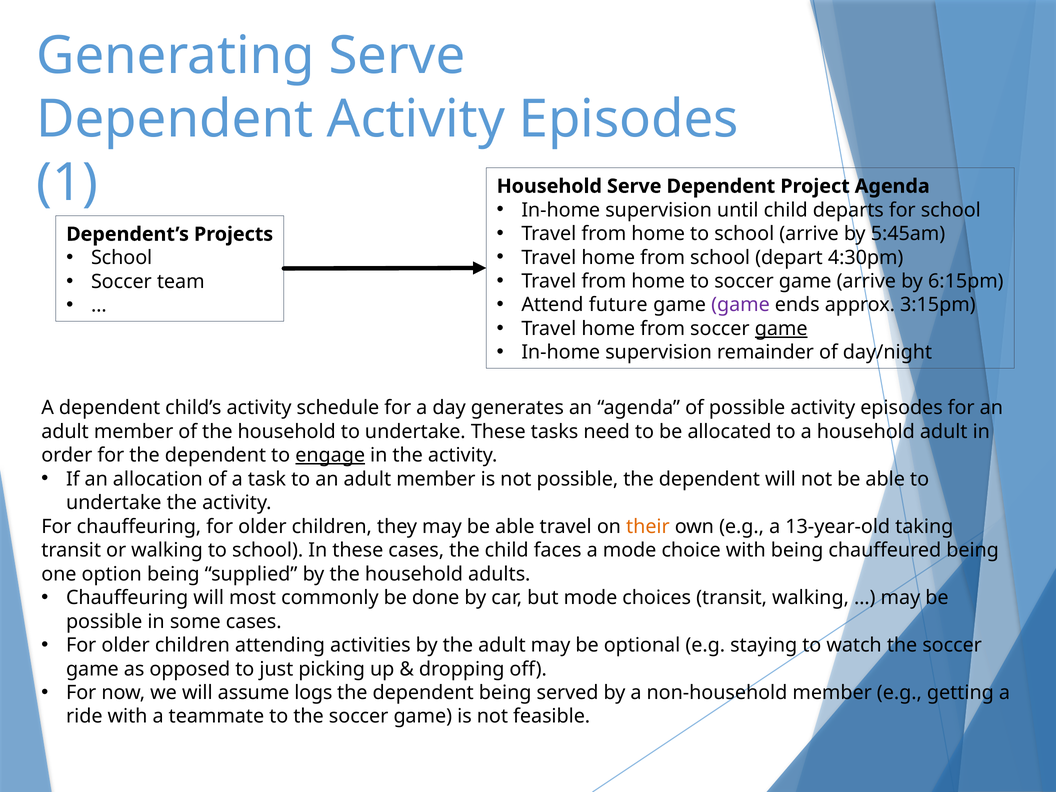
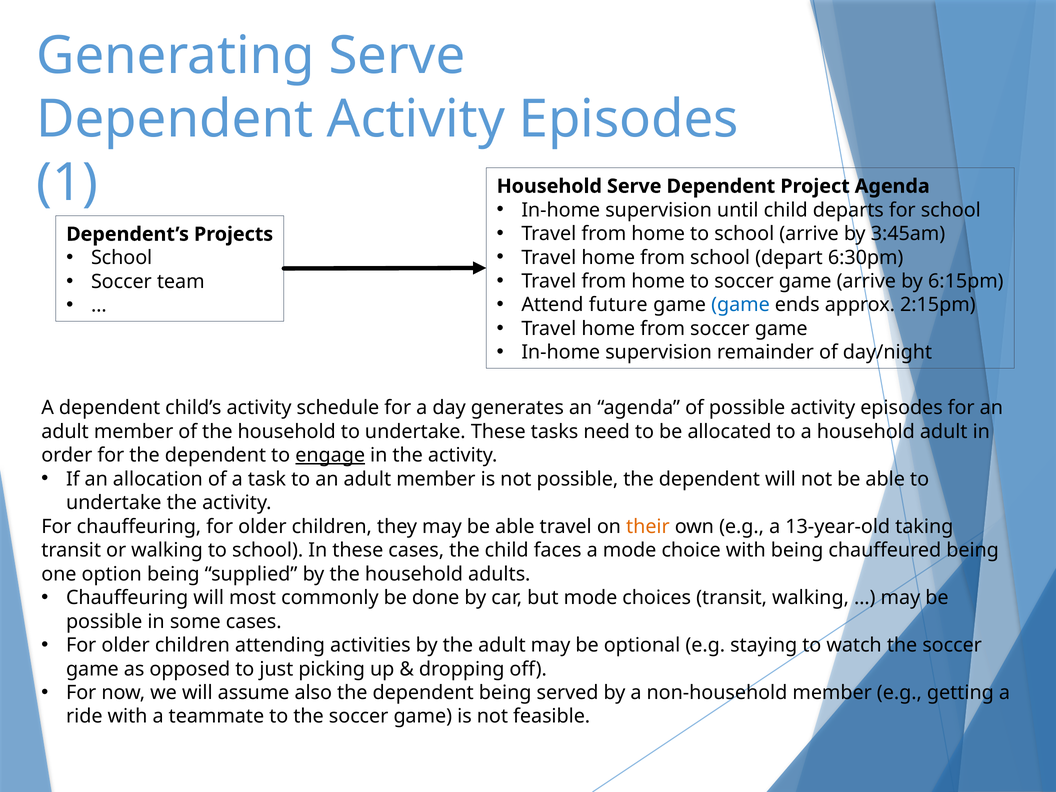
5:45am: 5:45am -> 3:45am
4:30pm: 4:30pm -> 6:30pm
game at (740, 305) colour: purple -> blue
3:15pm: 3:15pm -> 2:15pm
game at (781, 329) underline: present -> none
logs: logs -> also
